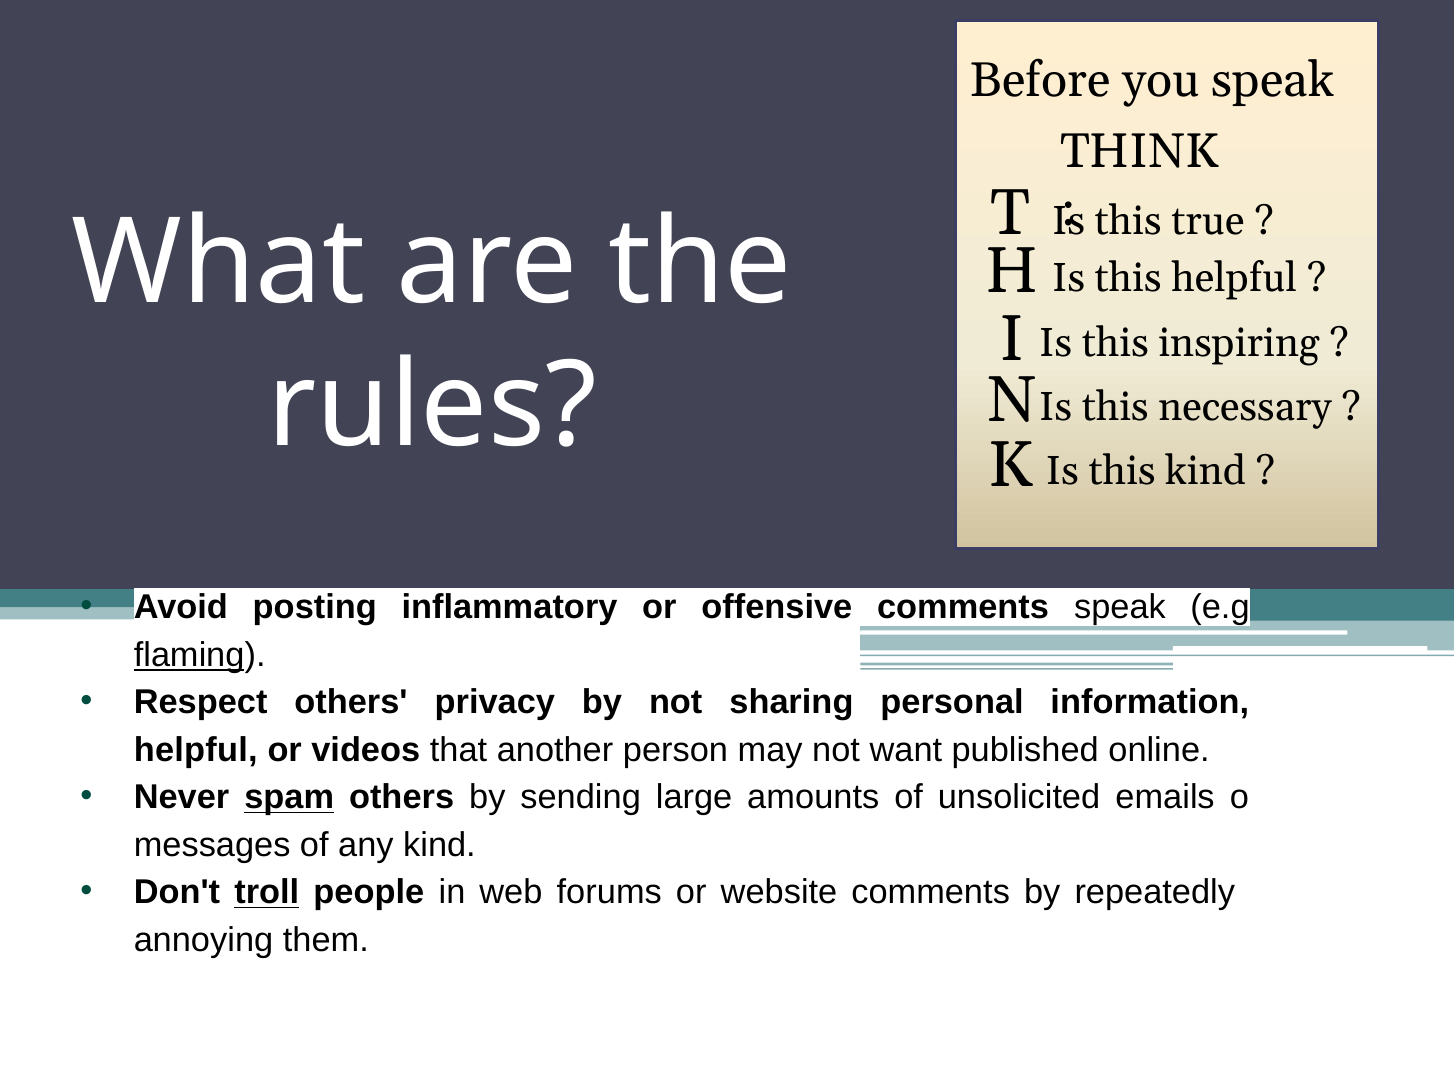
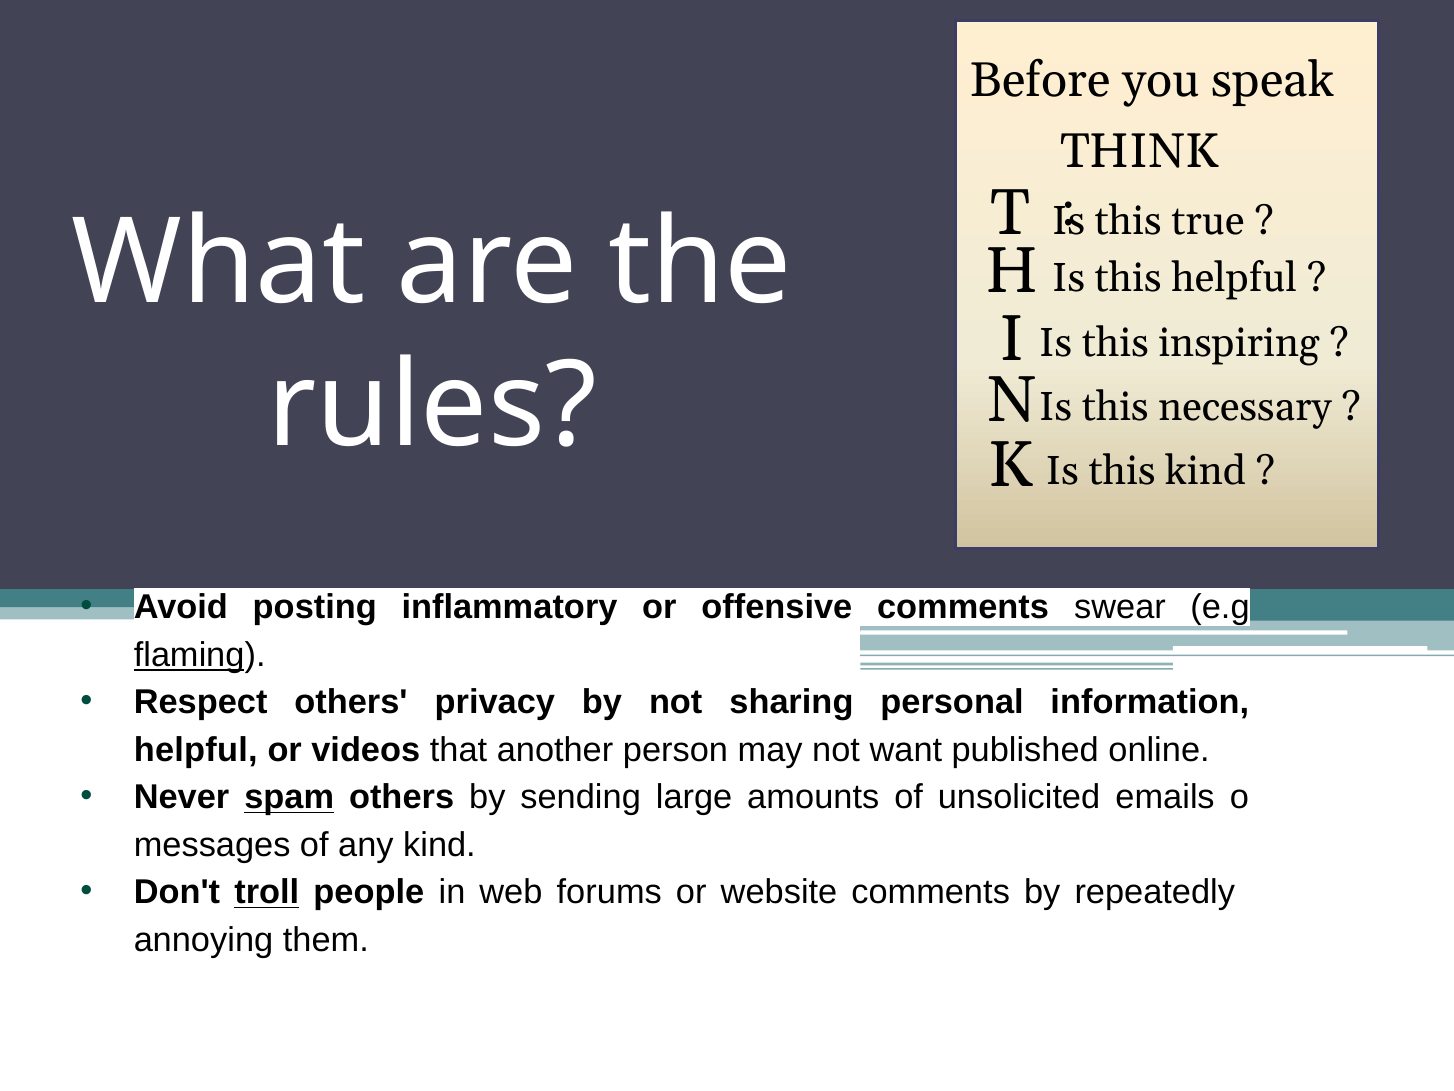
comments speak: speak -> swear
